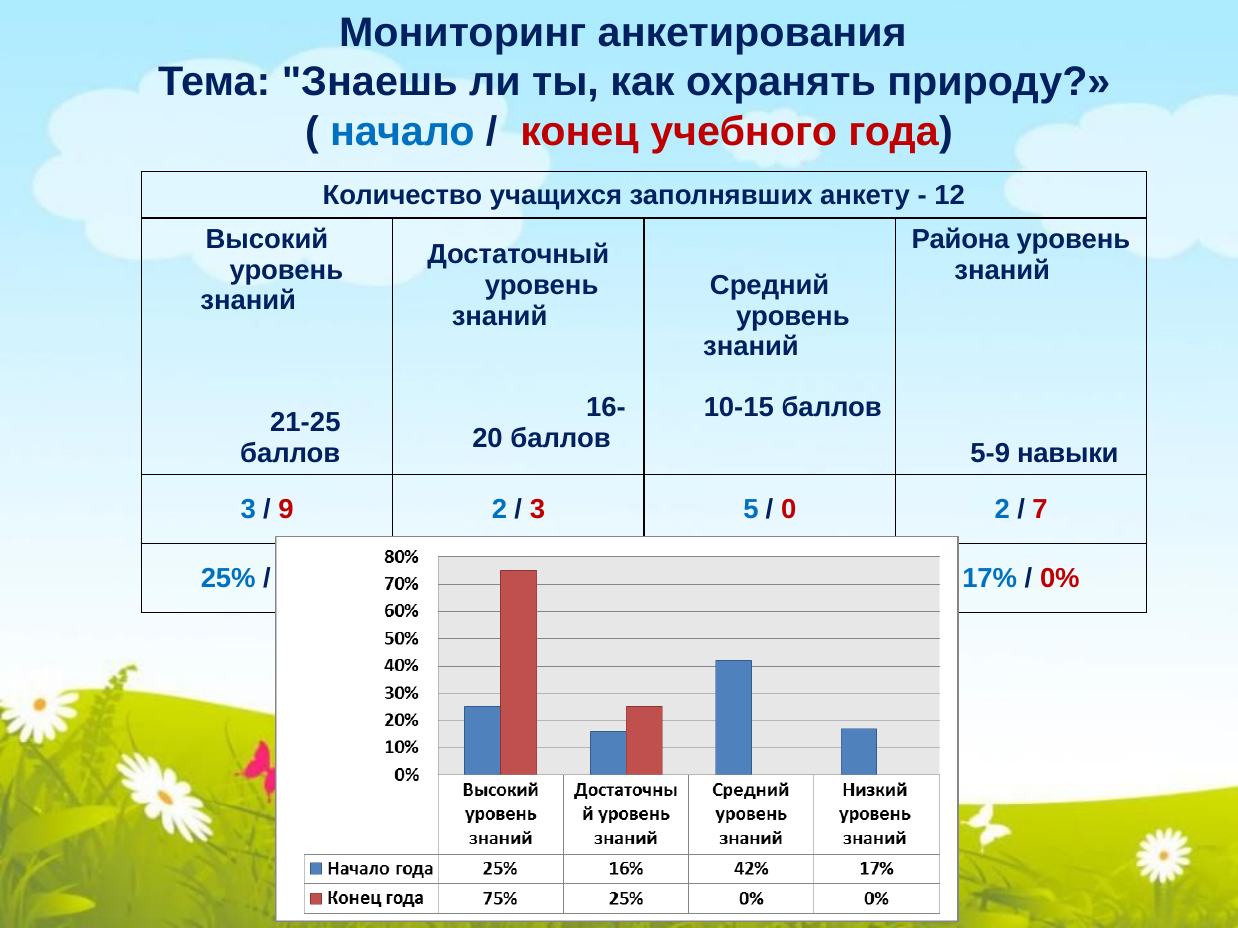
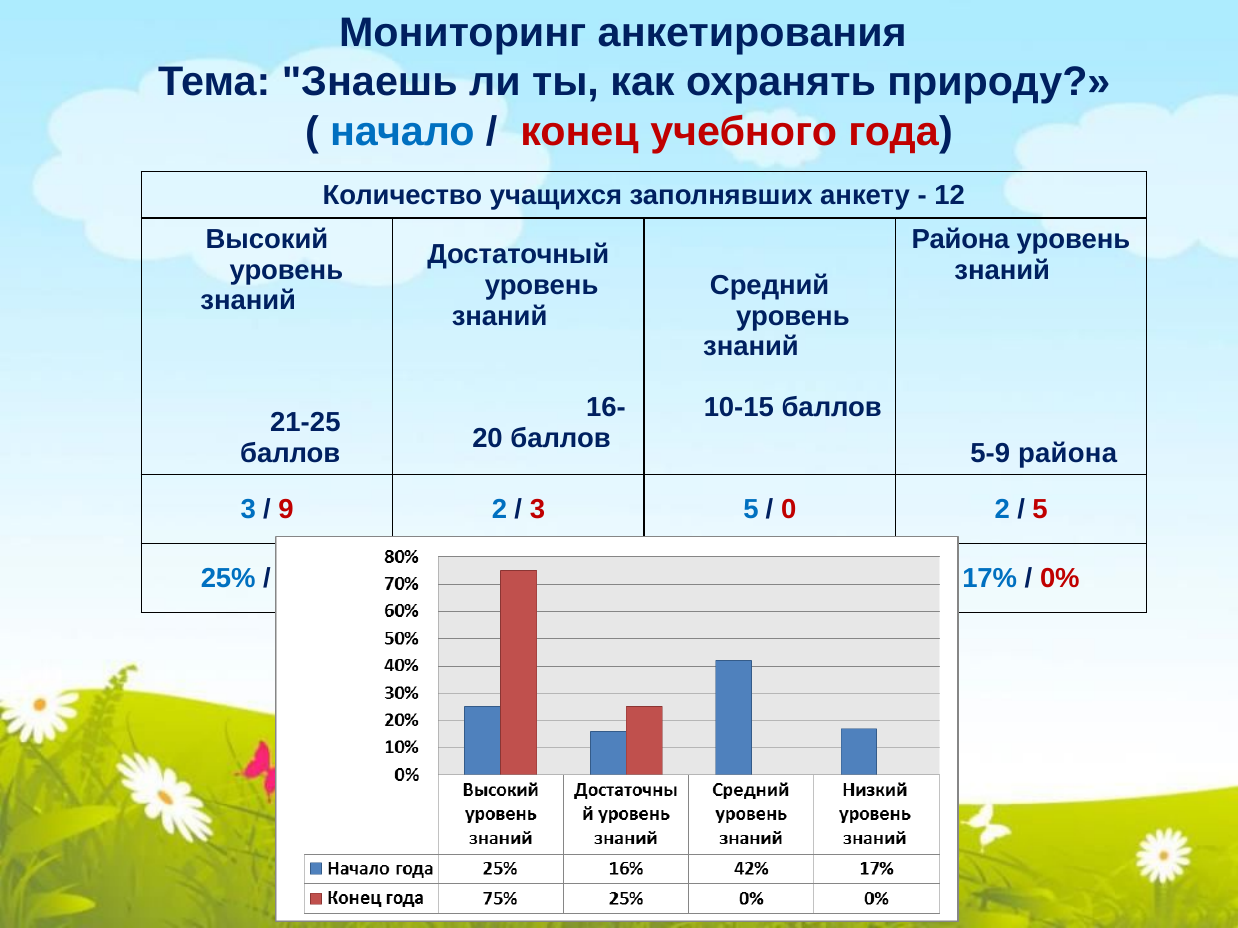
5-9 навыки: навыки -> района
7 at (1040, 510): 7 -> 5
